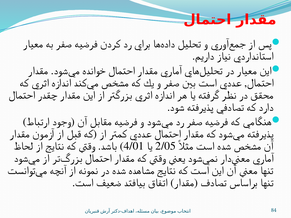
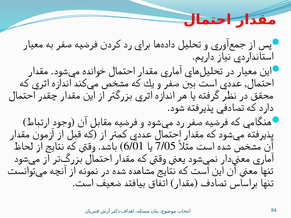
4/01: 4/01 -> 6/01
2/05: 2/05 -> 7/05
